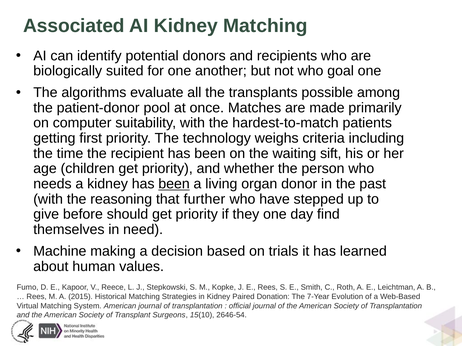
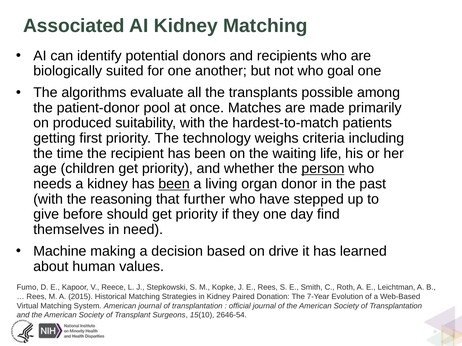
computer: computer -> produced
sift: sift -> life
person underline: none -> present
trials: trials -> drive
